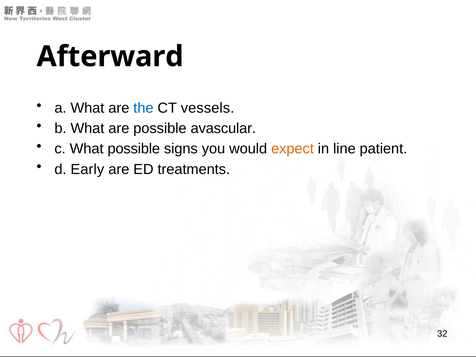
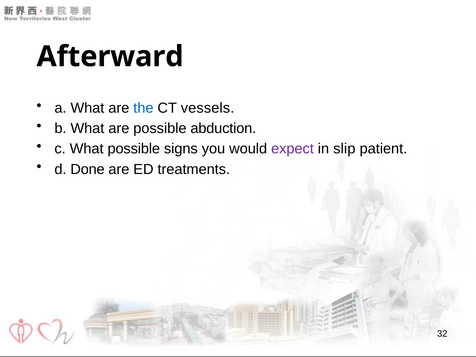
avascular: avascular -> abduction
expect colour: orange -> purple
line: line -> slip
Early: Early -> Done
